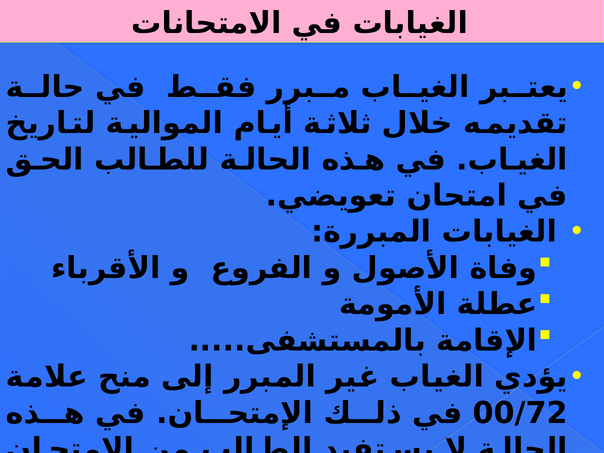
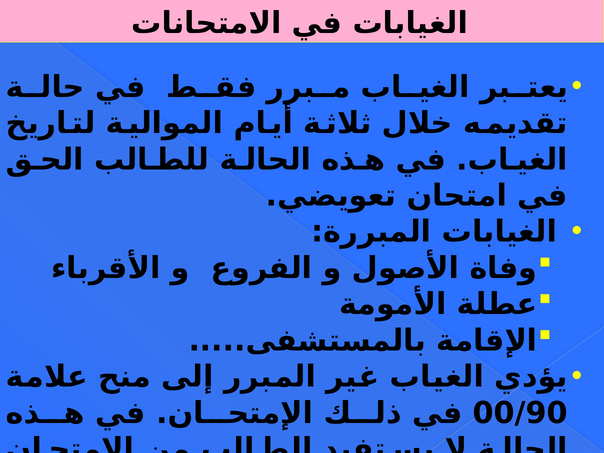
00/72: 00/72 -> 00/90
